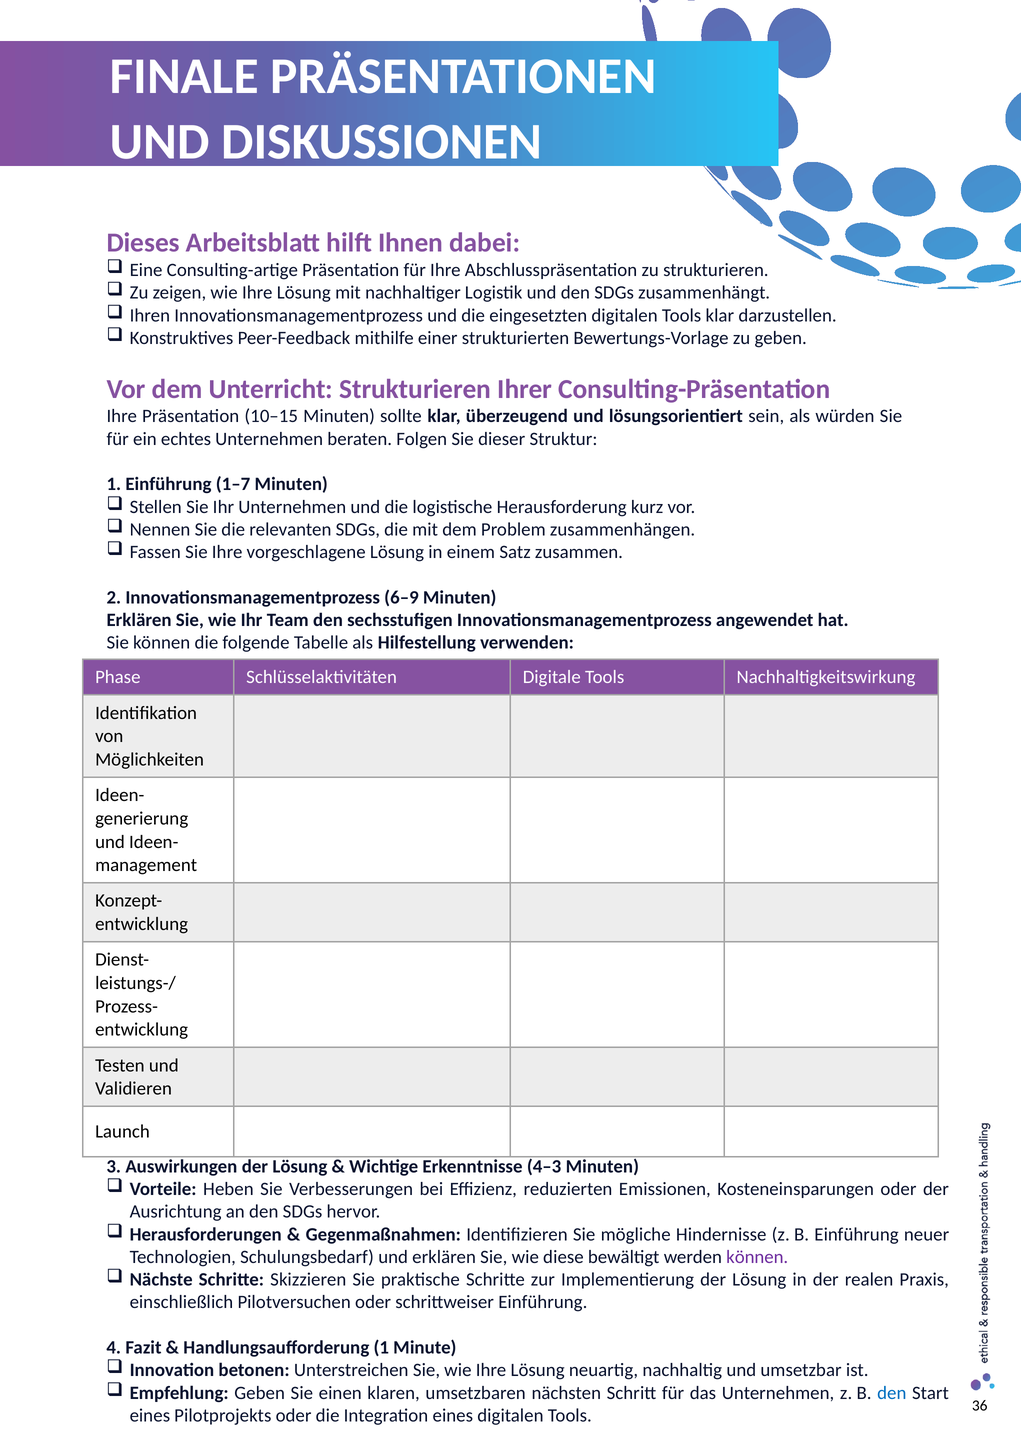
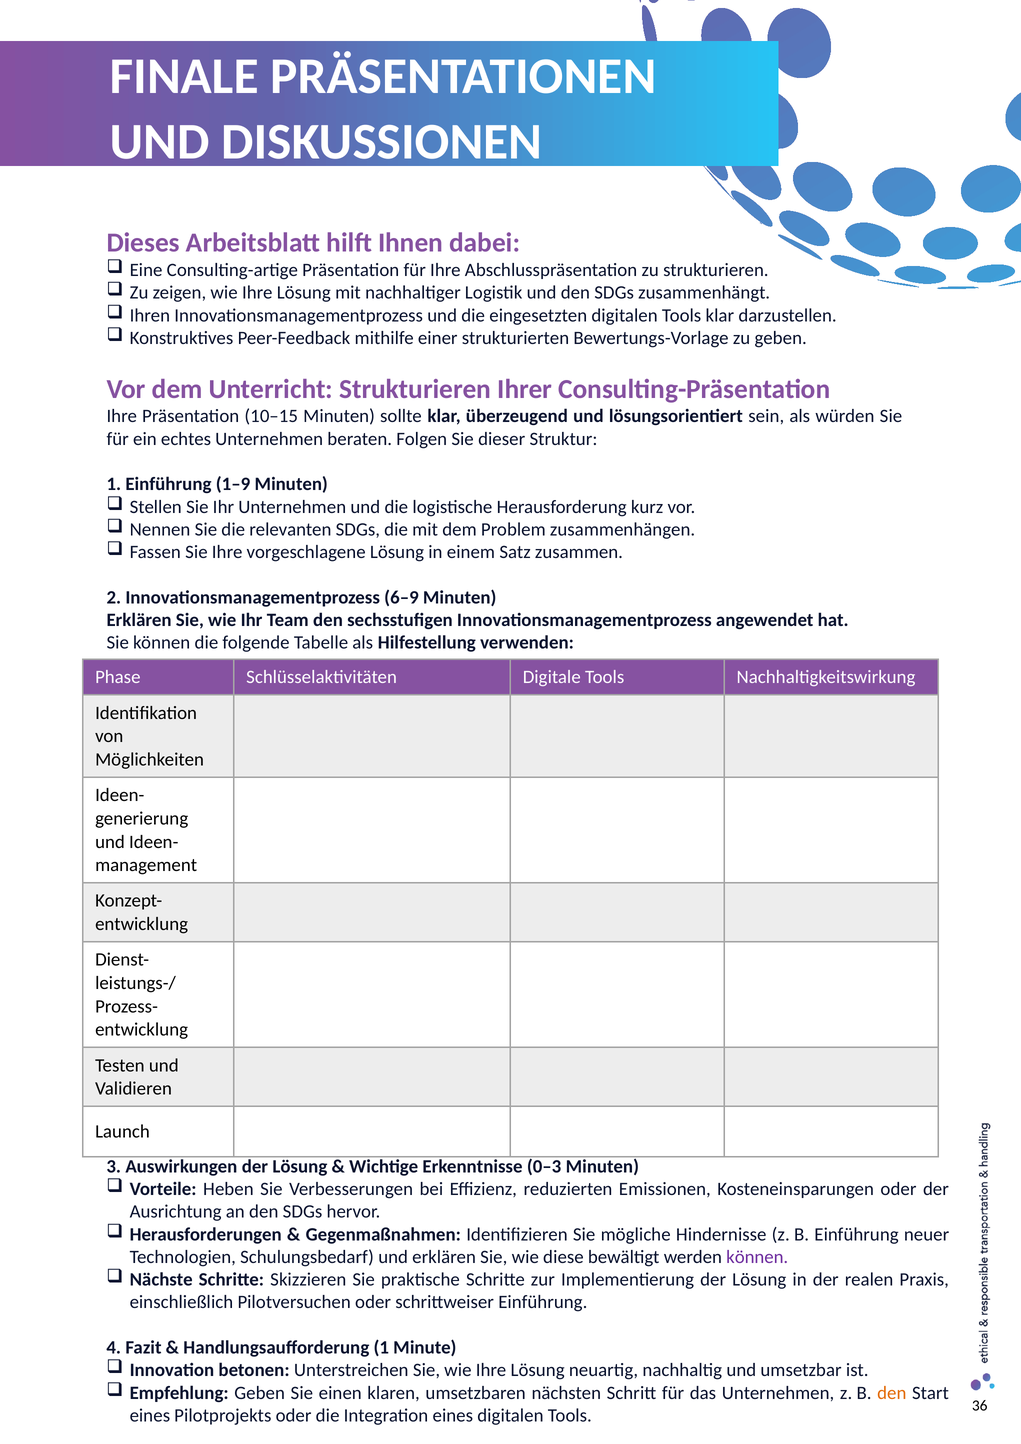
1–7: 1–7 -> 1–9
4–3: 4–3 -> 0–3
den at (892, 1393) colour: blue -> orange
